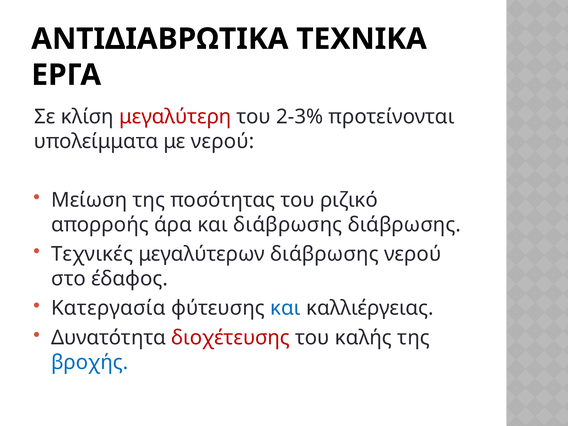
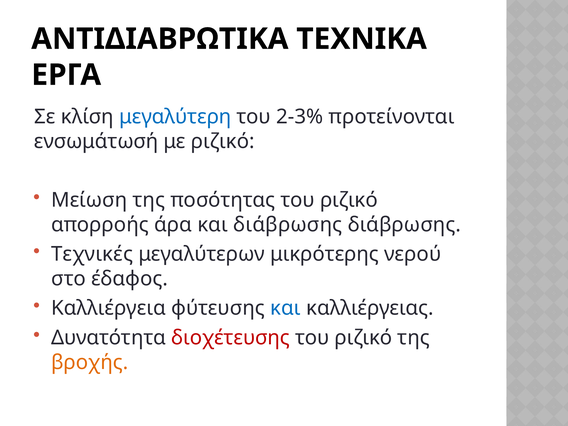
μεγαλύτερη colour: red -> blue
υπολείμματα: υπολείμματα -> ενσωμάτωσή
με νερού: νερού -> ριζικό
μεγαλύτερων διάβρωσης: διάβρωσης -> μικρότερης
Κατεργασία: Κατεργασία -> Καλλιέργεια
καλής at (363, 338): καλής -> ριζικό
βροχής colour: blue -> orange
